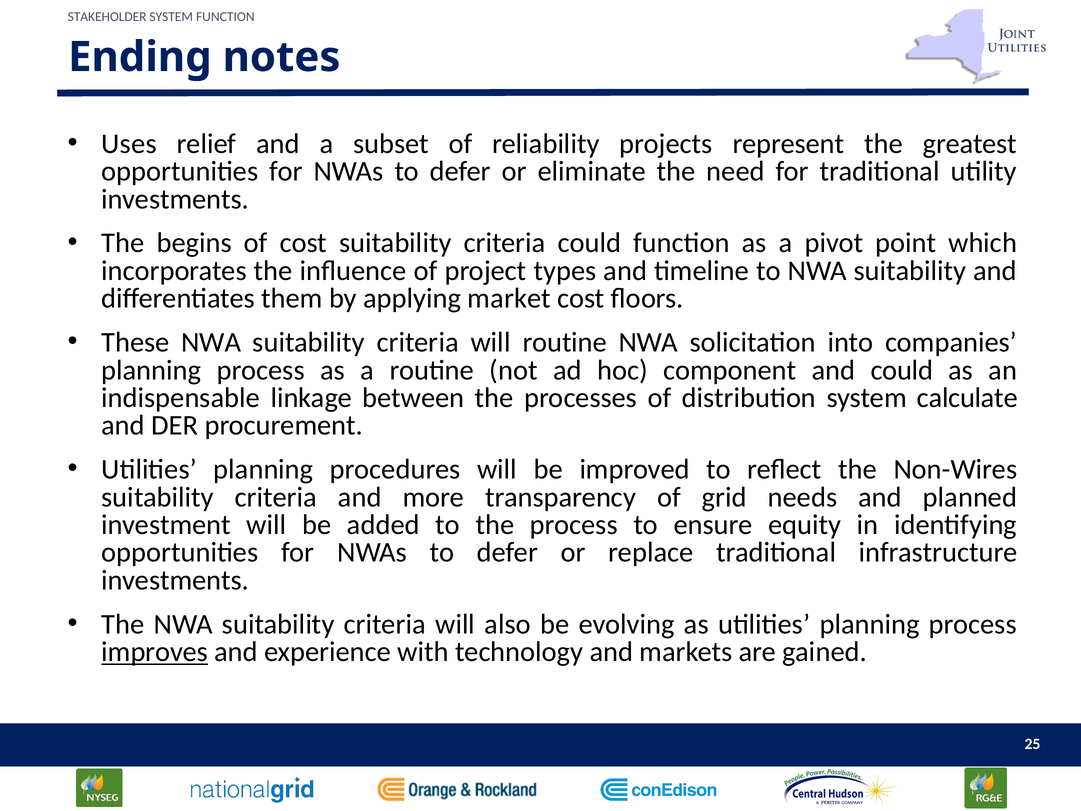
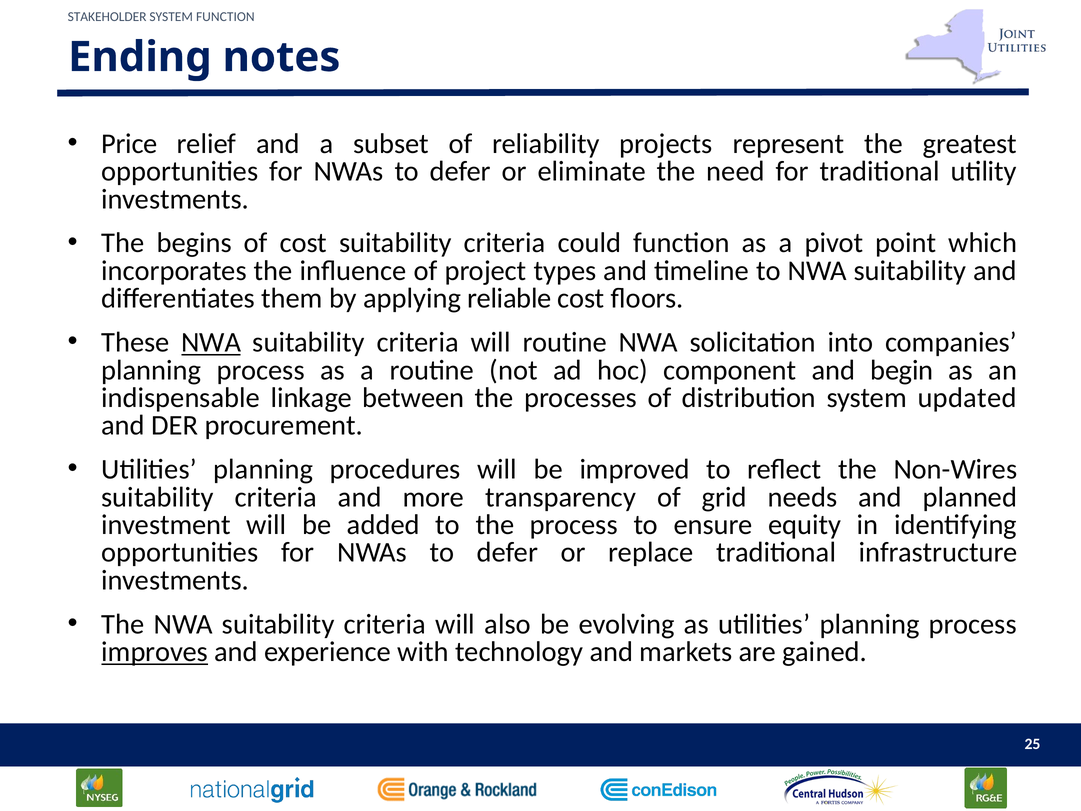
Uses: Uses -> Price
market: market -> reliable
NWA at (211, 342) underline: none -> present
and could: could -> begin
calculate: calculate -> updated
